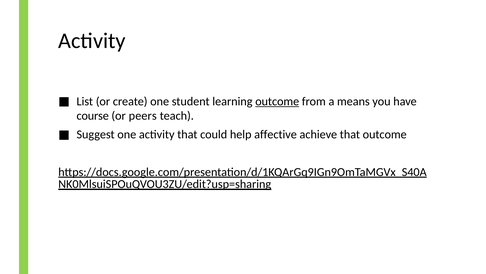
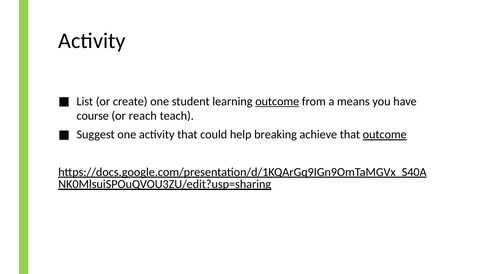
peers: peers -> reach
affective: affective -> breaking
outcome at (385, 134) underline: none -> present
